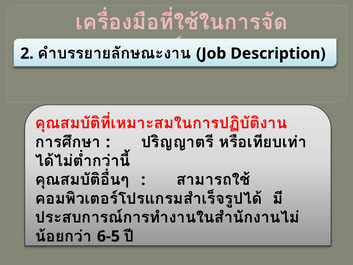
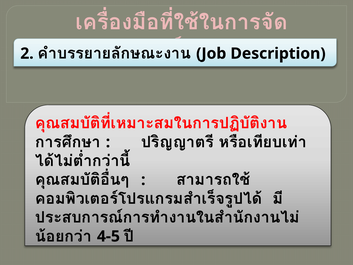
6-5: 6-5 -> 4-5
